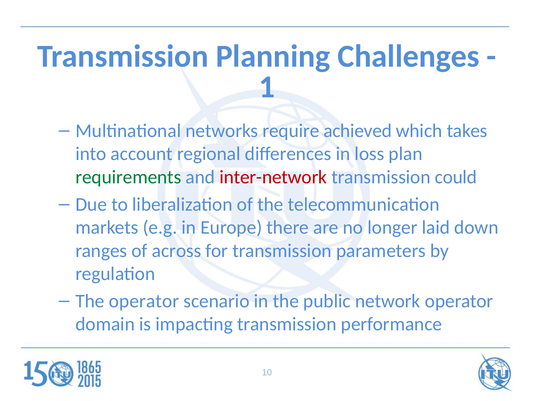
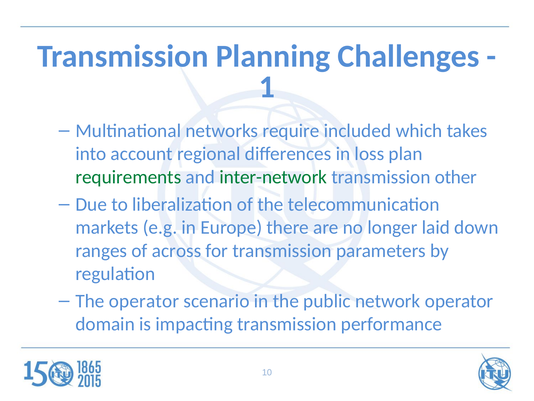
achieved: achieved -> included
inter-network colour: red -> green
could: could -> other
